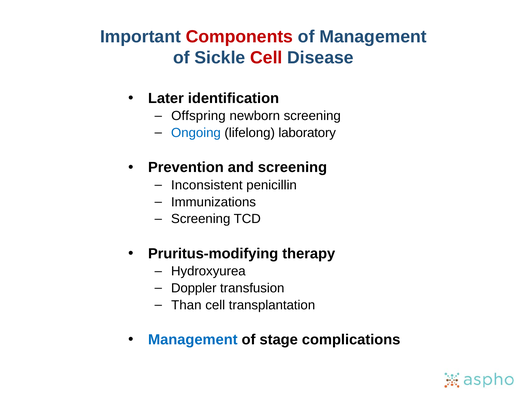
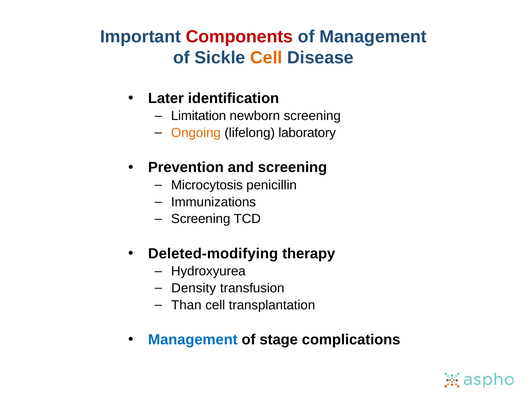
Cell at (266, 58) colour: red -> orange
Offspring: Offspring -> Limitation
Ongoing colour: blue -> orange
Inconsistent: Inconsistent -> Microcytosis
Pruritus-modifying: Pruritus-modifying -> Deleted-modifying
Doppler: Doppler -> Density
